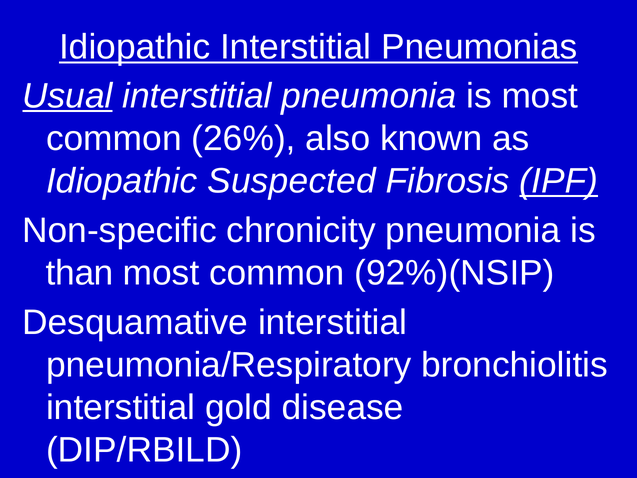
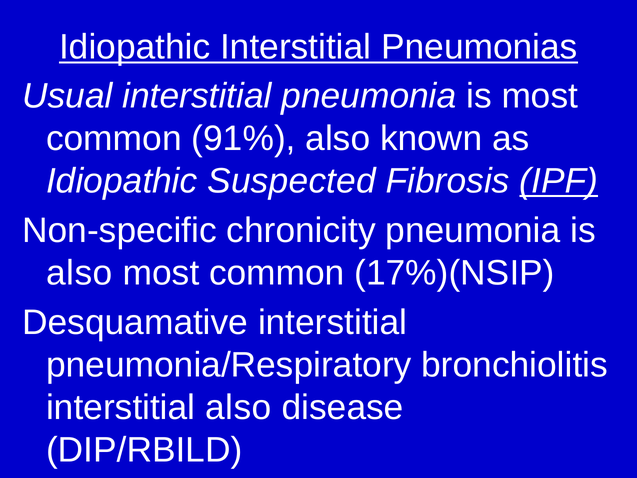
Usual underline: present -> none
26%: 26% -> 91%
than at (80, 273): than -> also
92%)(NSIP: 92%)(NSIP -> 17%)(NSIP
interstitial gold: gold -> also
